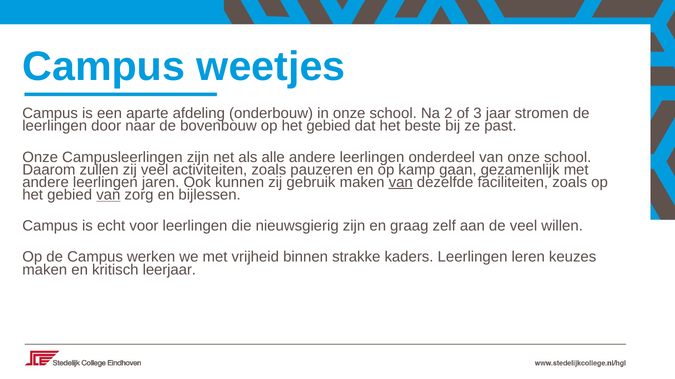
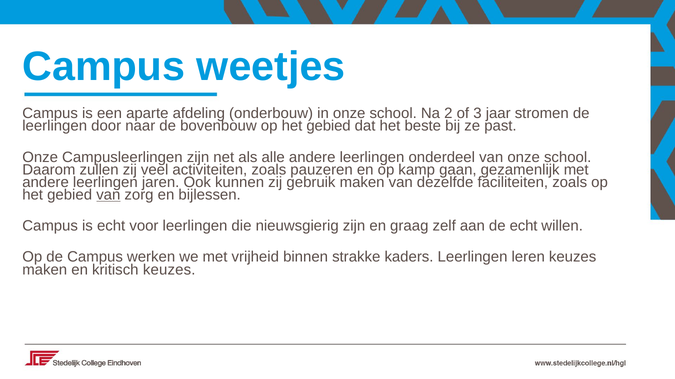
van at (401, 183) underline: present -> none
de veel: veel -> echt
kritisch leerjaar: leerjaar -> keuzes
